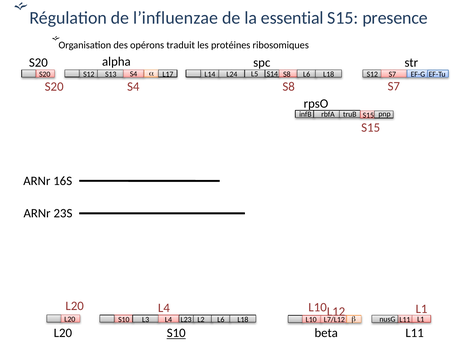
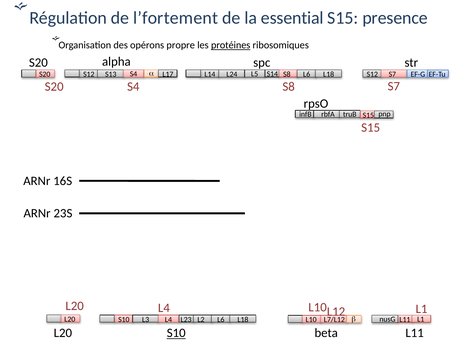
l’influenzae: l’influenzae -> l’fortement
traduit: traduit -> propre
protéines underline: none -> present
